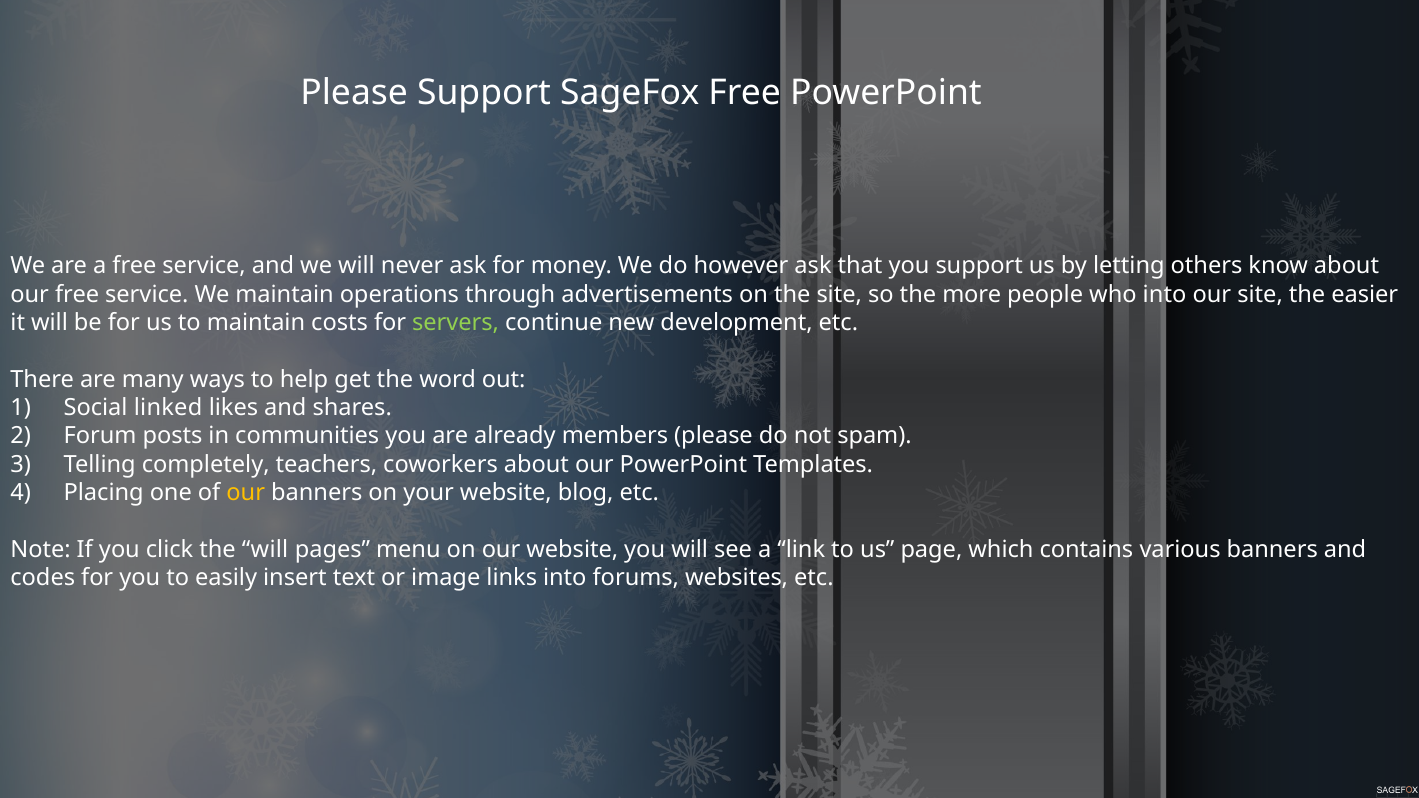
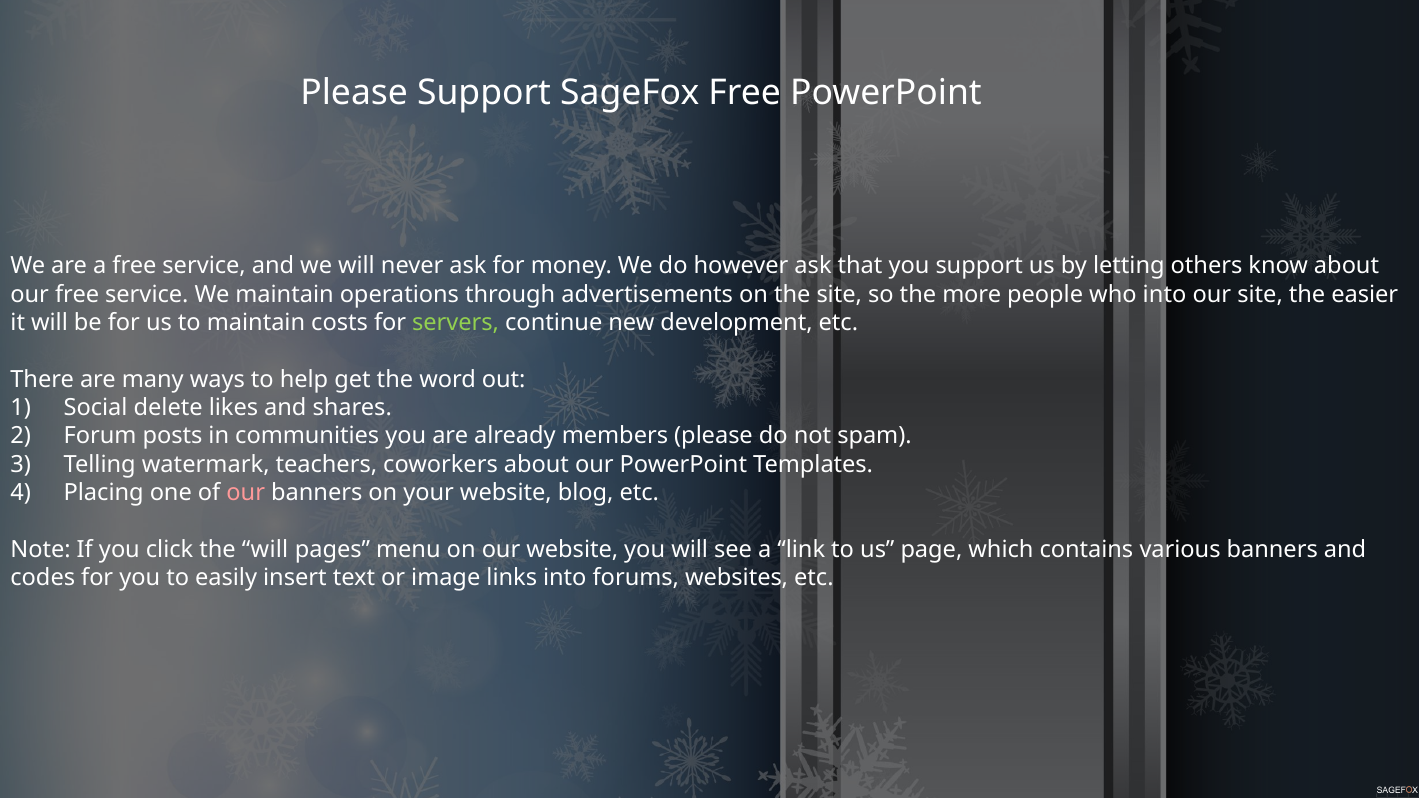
linked: linked -> delete
completely: completely -> watermark
our at (246, 493) colour: yellow -> pink
